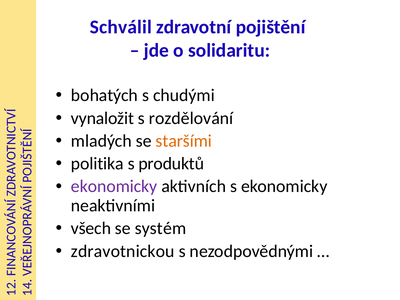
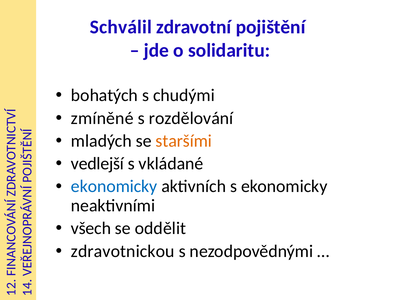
vynaložit: vynaložit -> zmíněné
politika: politika -> vedlejší
produktů: produktů -> vkládané
ekonomicky at (114, 186) colour: purple -> blue
systém: systém -> oddělit
